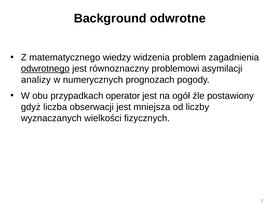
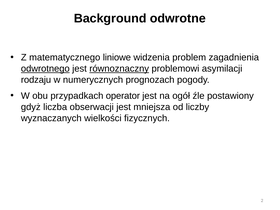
wiedzy: wiedzy -> liniowe
równoznaczny underline: none -> present
analizy: analizy -> rodzaju
